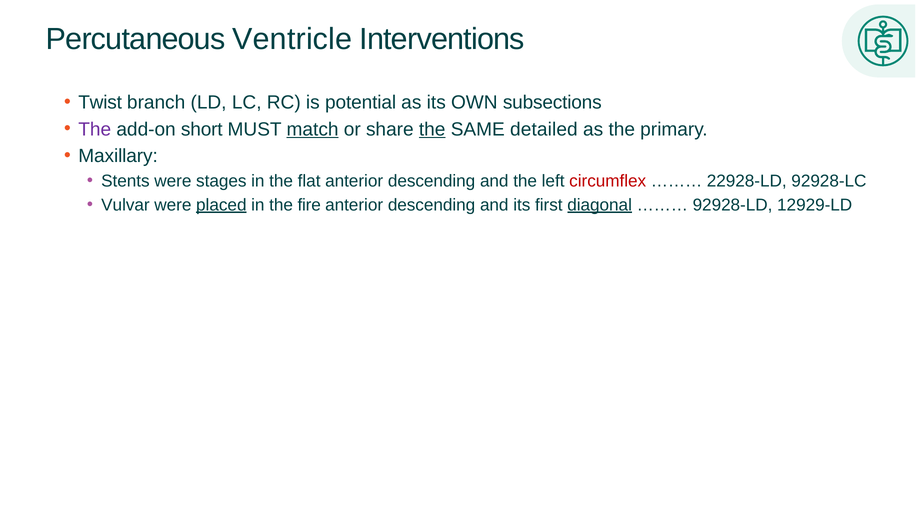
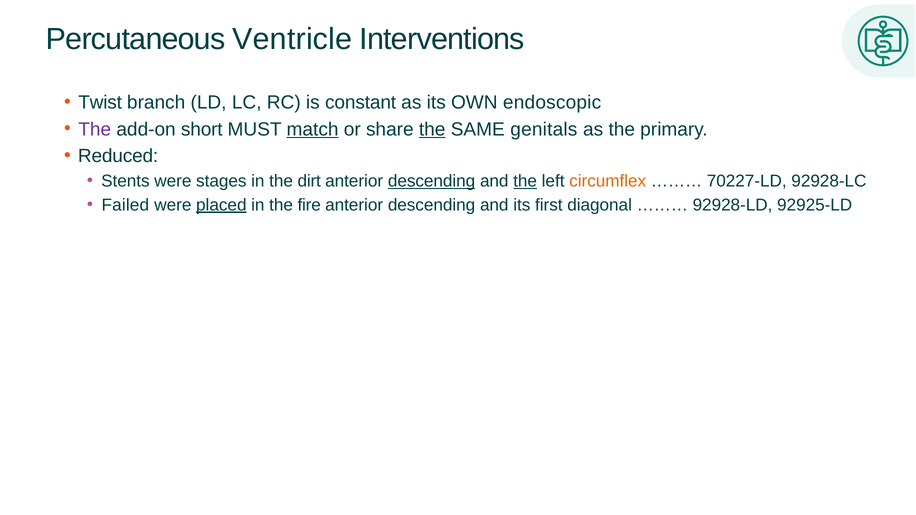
potential: potential -> constant
subsections: subsections -> endoscopic
detailed: detailed -> genitals
Maxillary: Maxillary -> Reduced
flat: flat -> dirt
descending at (432, 181) underline: none -> present
the at (525, 181) underline: none -> present
circumflex colour: red -> orange
22928-LD: 22928-LD -> 70227-LD
Vulvar: Vulvar -> Failed
diagonal underline: present -> none
12929-LD: 12929-LD -> 92925-LD
